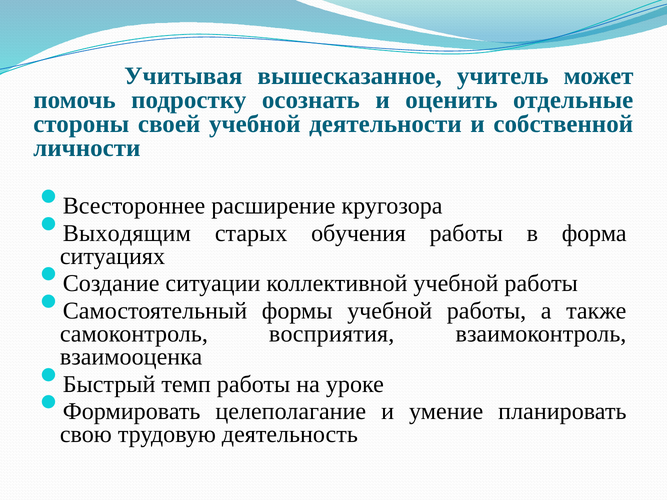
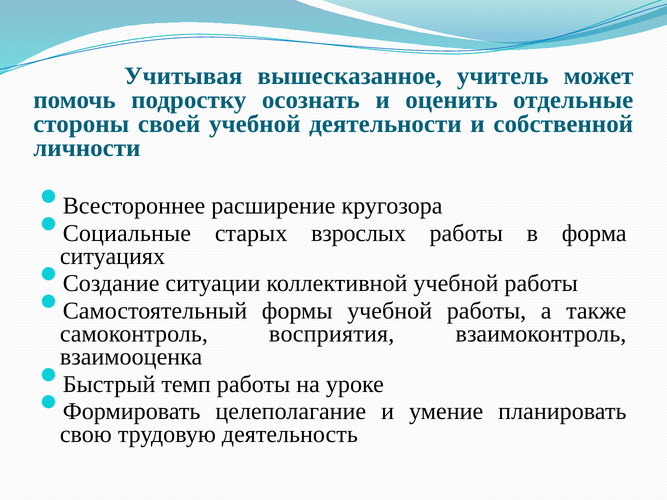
Выходящим: Выходящим -> Социальные
обучения: обучения -> взрослых
